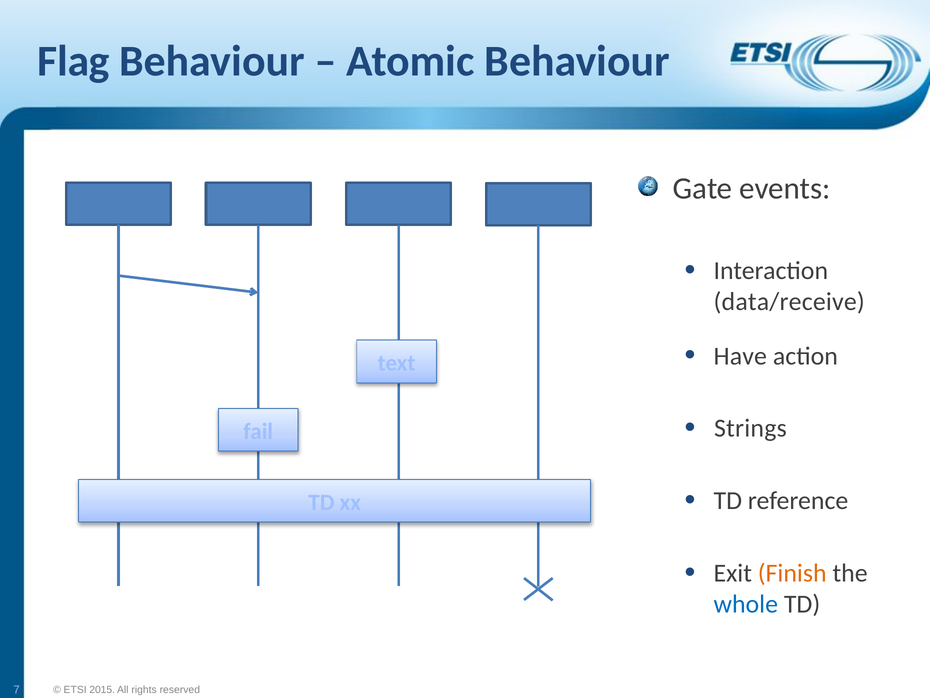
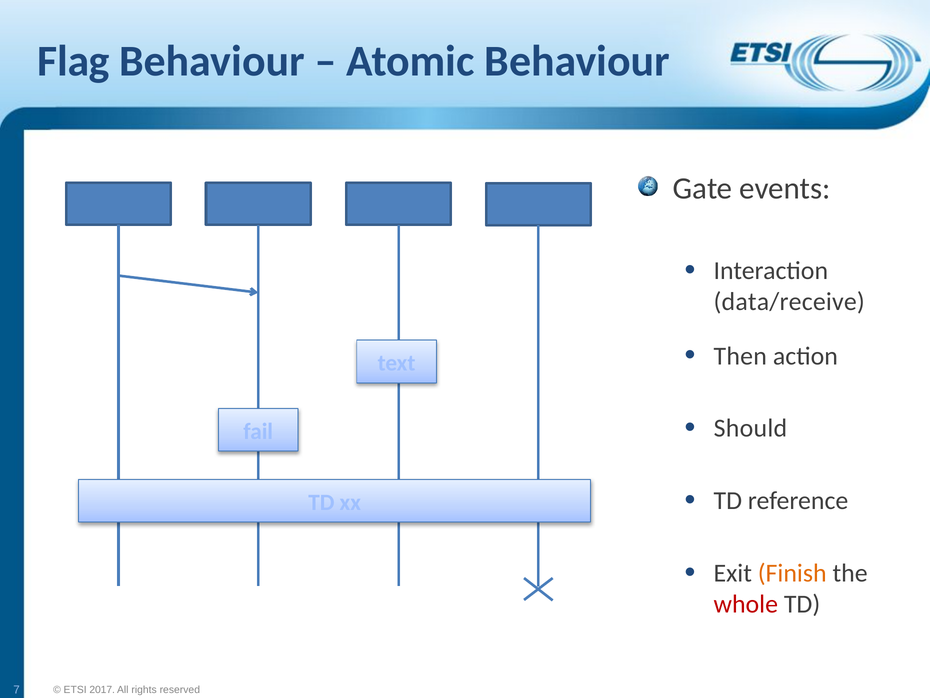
Have: Have -> Then
Strings: Strings -> Should
whole colour: blue -> red
2015: 2015 -> 2017
